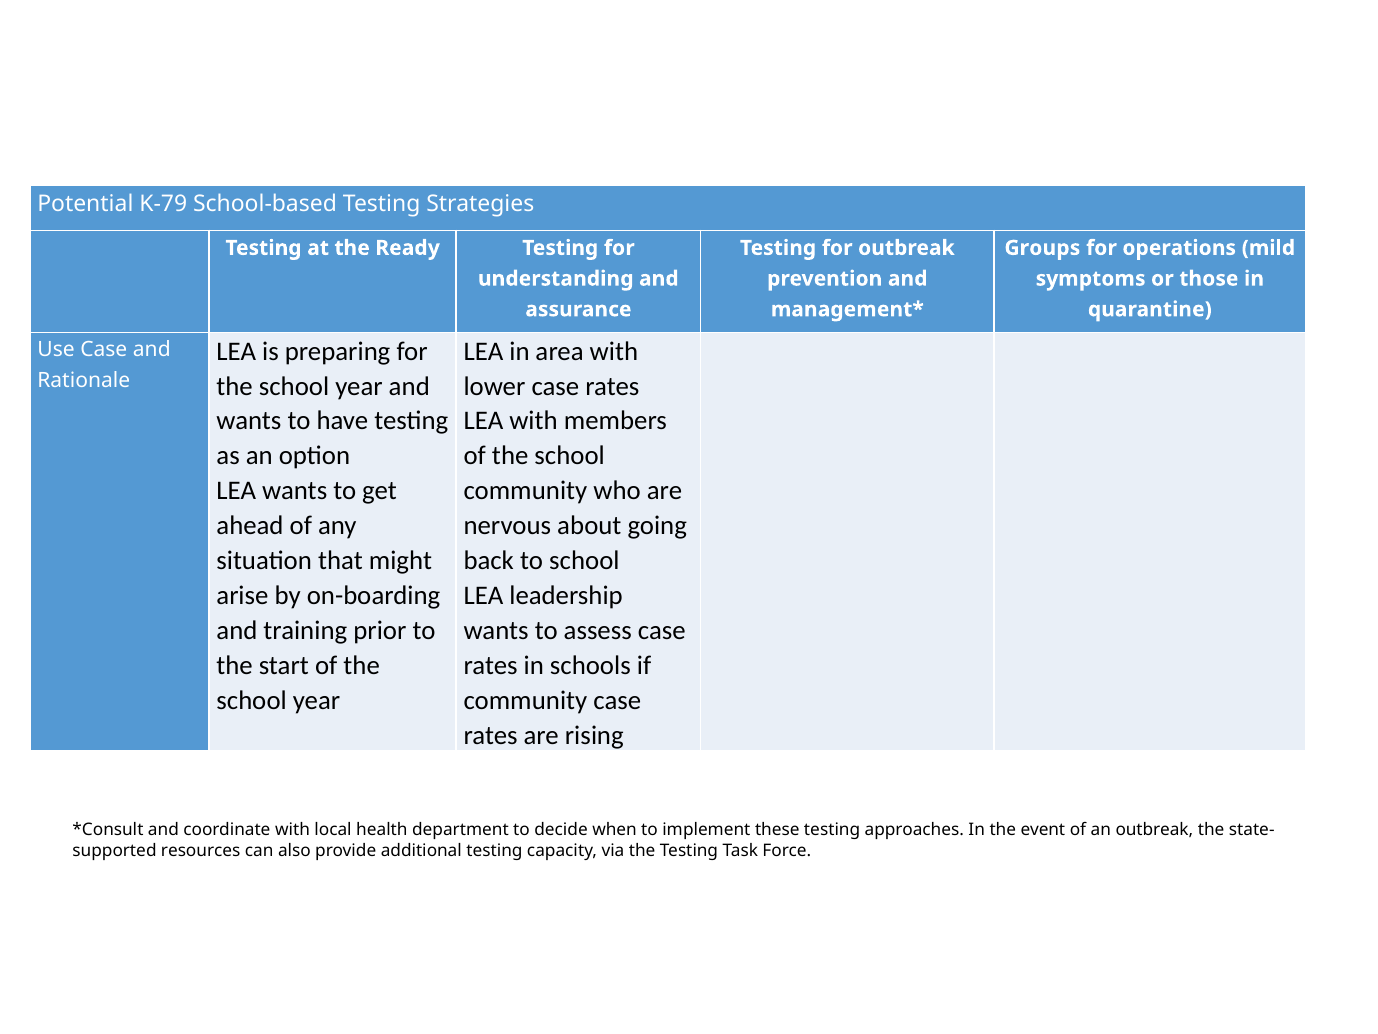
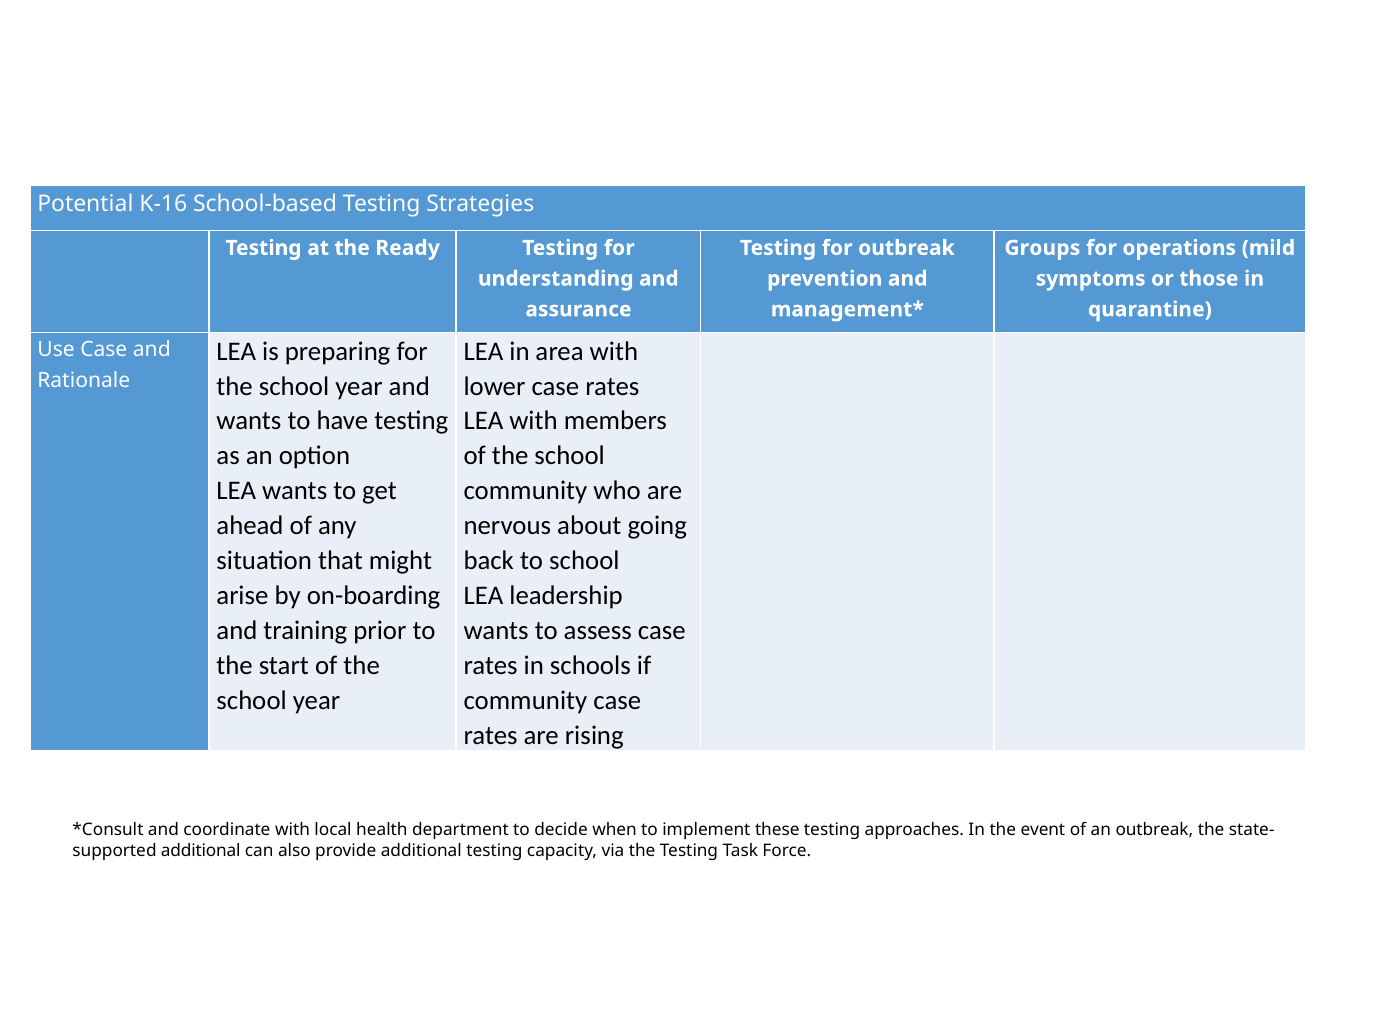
K-79: K-79 -> K-16
resources at (201, 851): resources -> additional
